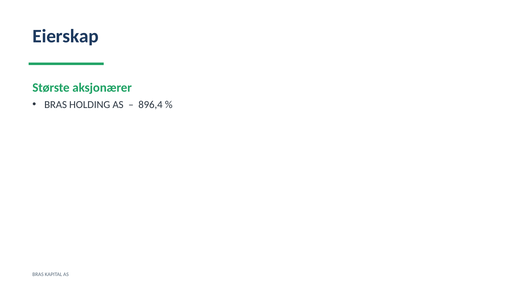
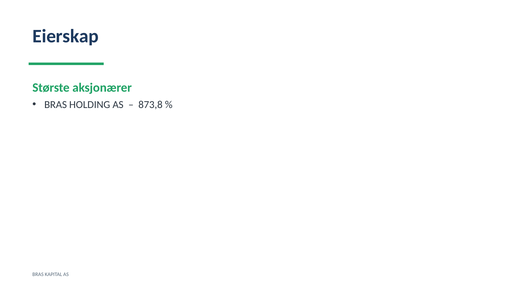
896,4: 896,4 -> 873,8
